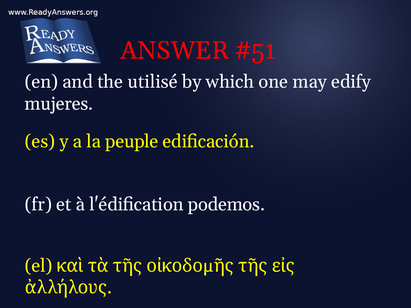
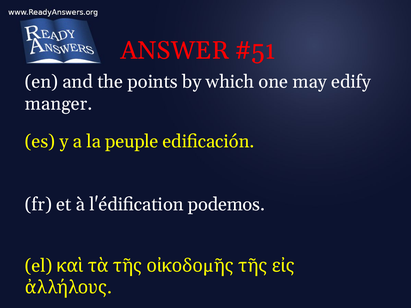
utilisé: utilisé -> points
mujeres: mujeres -> manger
